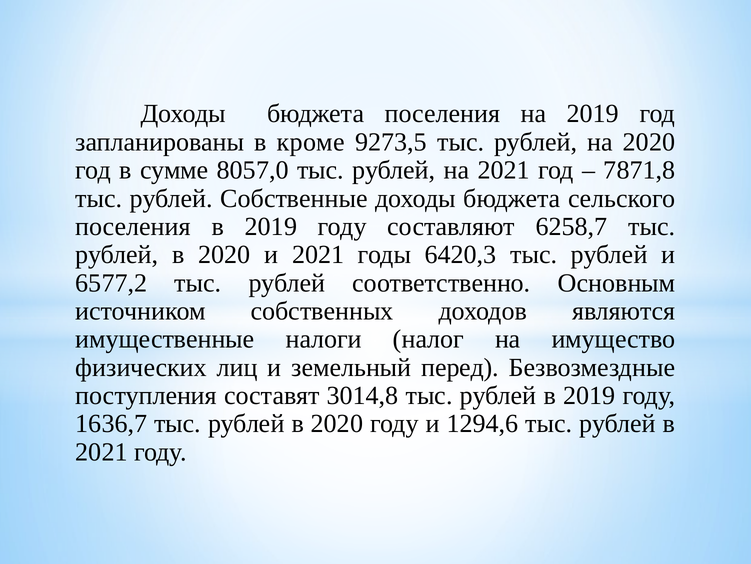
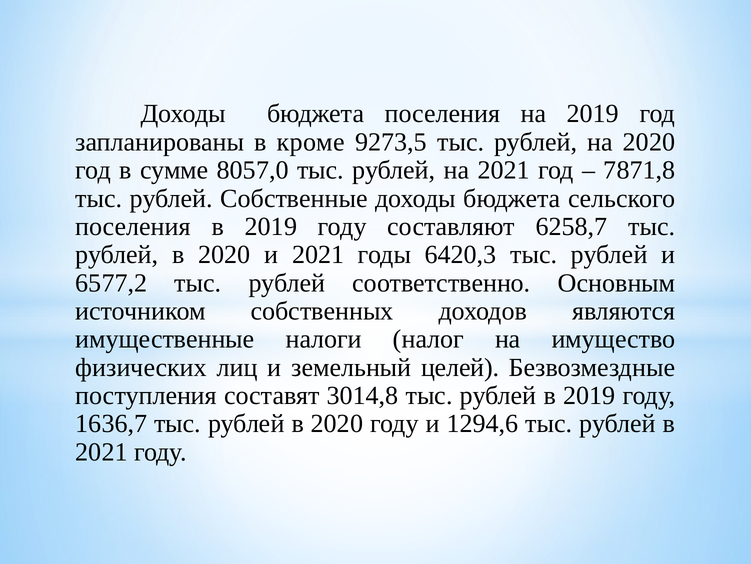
перед: перед -> целей
